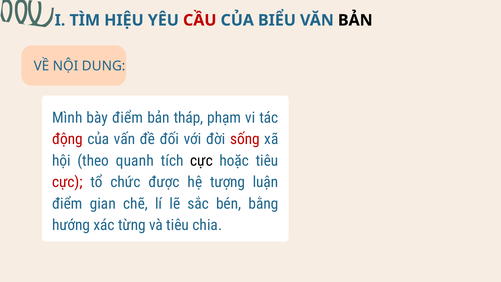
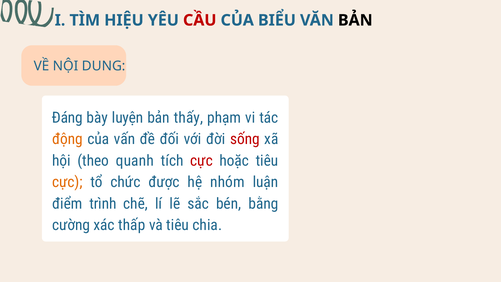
Mình: Mình -> Đáng
bày điểm: điểm -> luyện
tháp: tháp -> thấy
động colour: red -> orange
cực at (201, 161) colour: black -> red
cực at (67, 182) colour: red -> orange
tượng: tượng -> nhóm
gian: gian -> trình
hướng: hướng -> cường
từng: từng -> thấp
